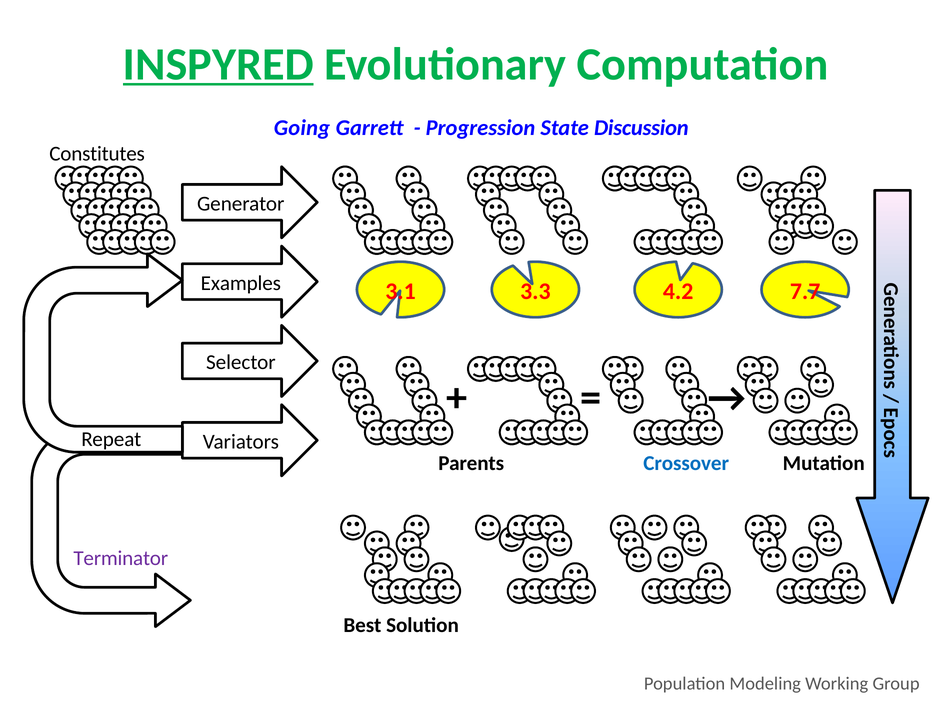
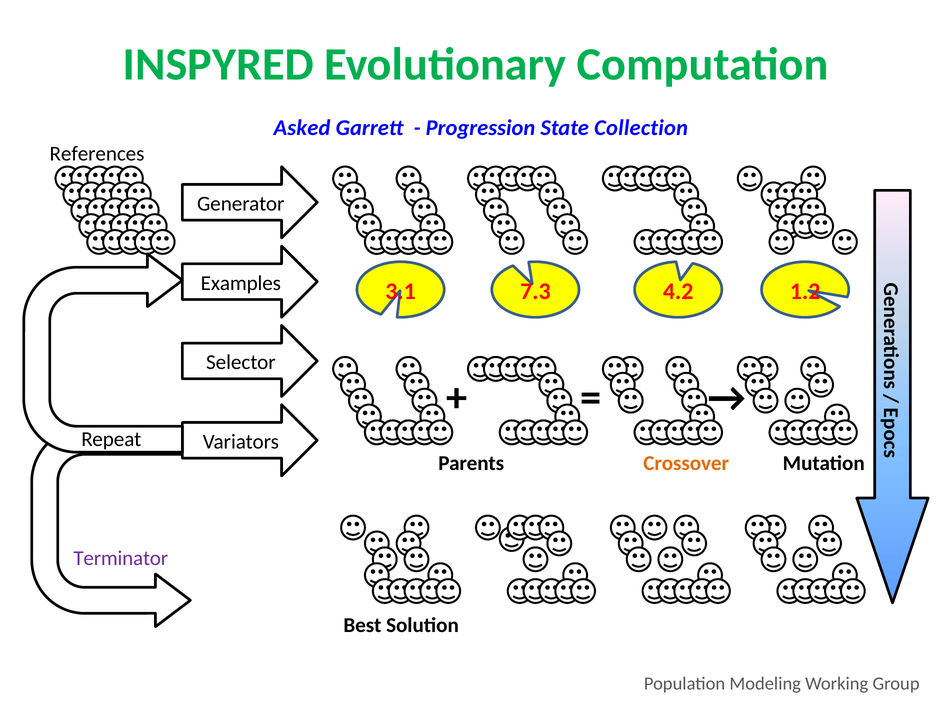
INSPYRED underline: present -> none
Going: Going -> Asked
Discussion: Discussion -> Collection
Constitutes: Constitutes -> References
3.3: 3.3 -> 7.3
7.7: 7.7 -> 1.2
Crossover colour: blue -> orange
